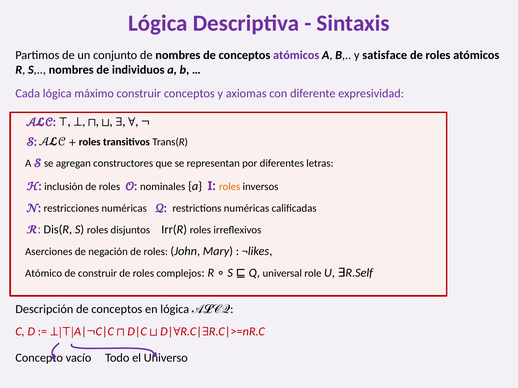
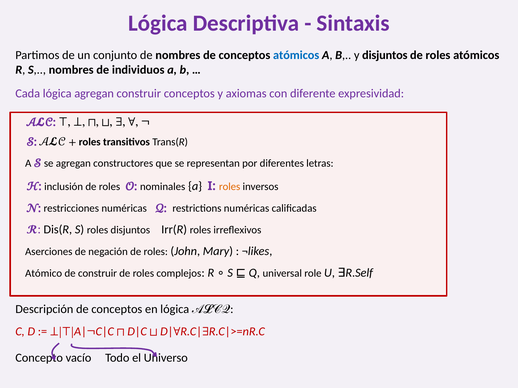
atómicos at (296, 55) colour: purple -> blue
y satisface: satisface -> disjuntos
lógica máximo: máximo -> agregan
